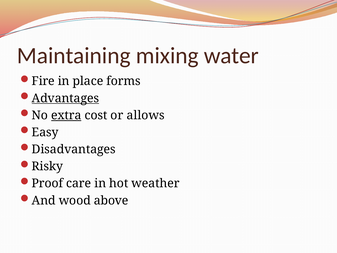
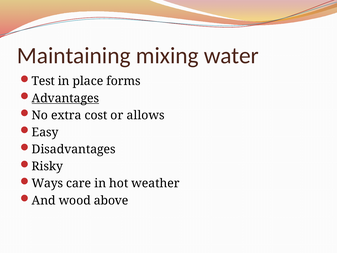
Fire: Fire -> Test
extra underline: present -> none
Proof: Proof -> Ways
